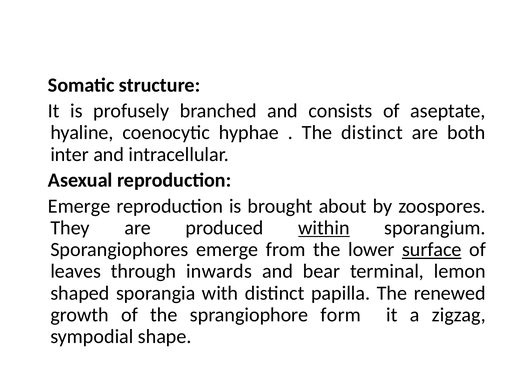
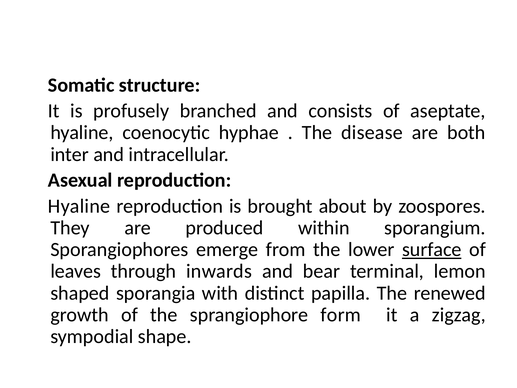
The distinct: distinct -> disease
Emerge at (79, 206): Emerge -> Hyaline
within underline: present -> none
